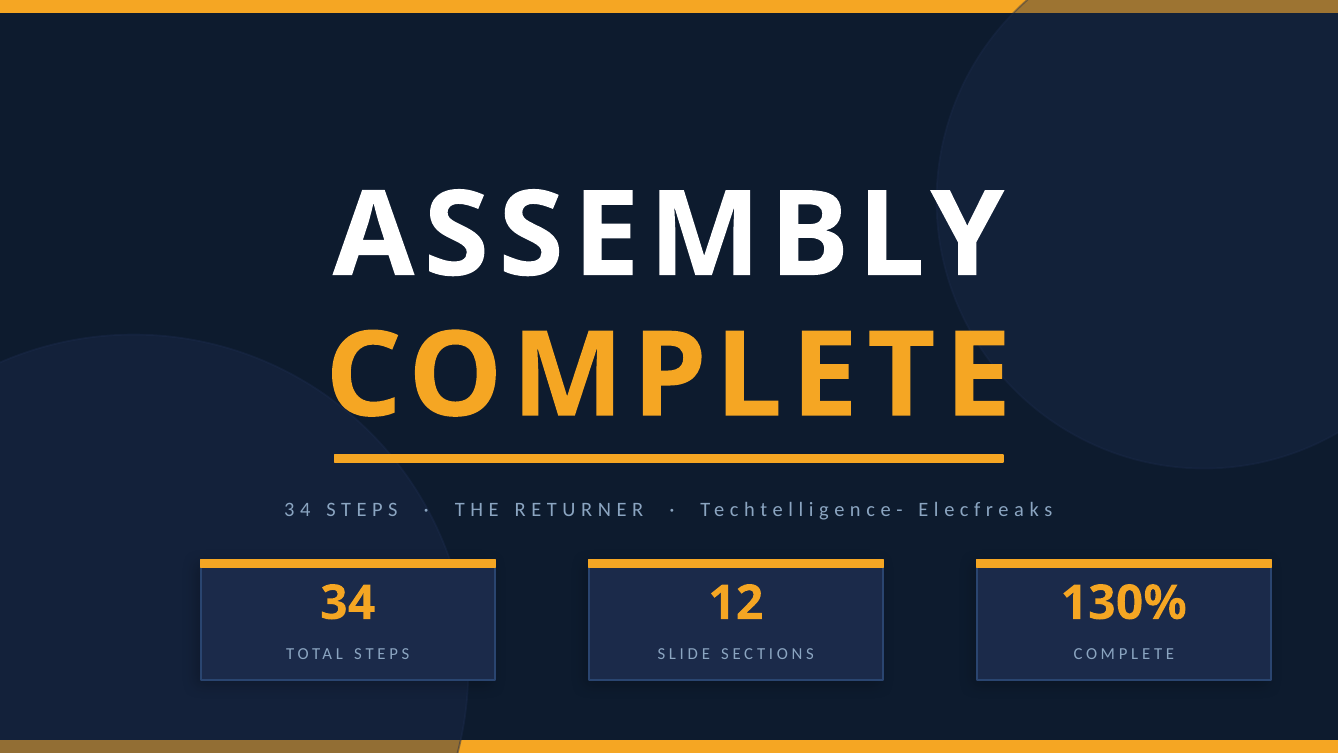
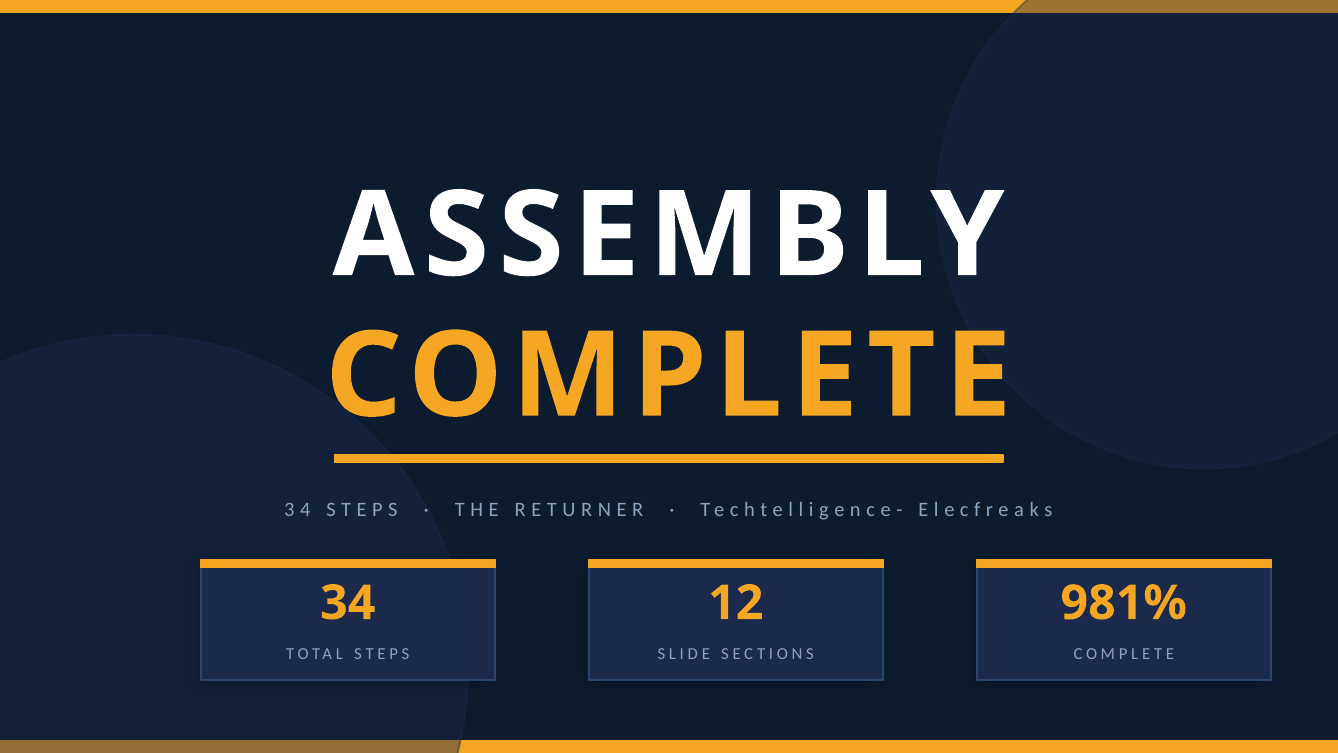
130%: 130% -> 981%
